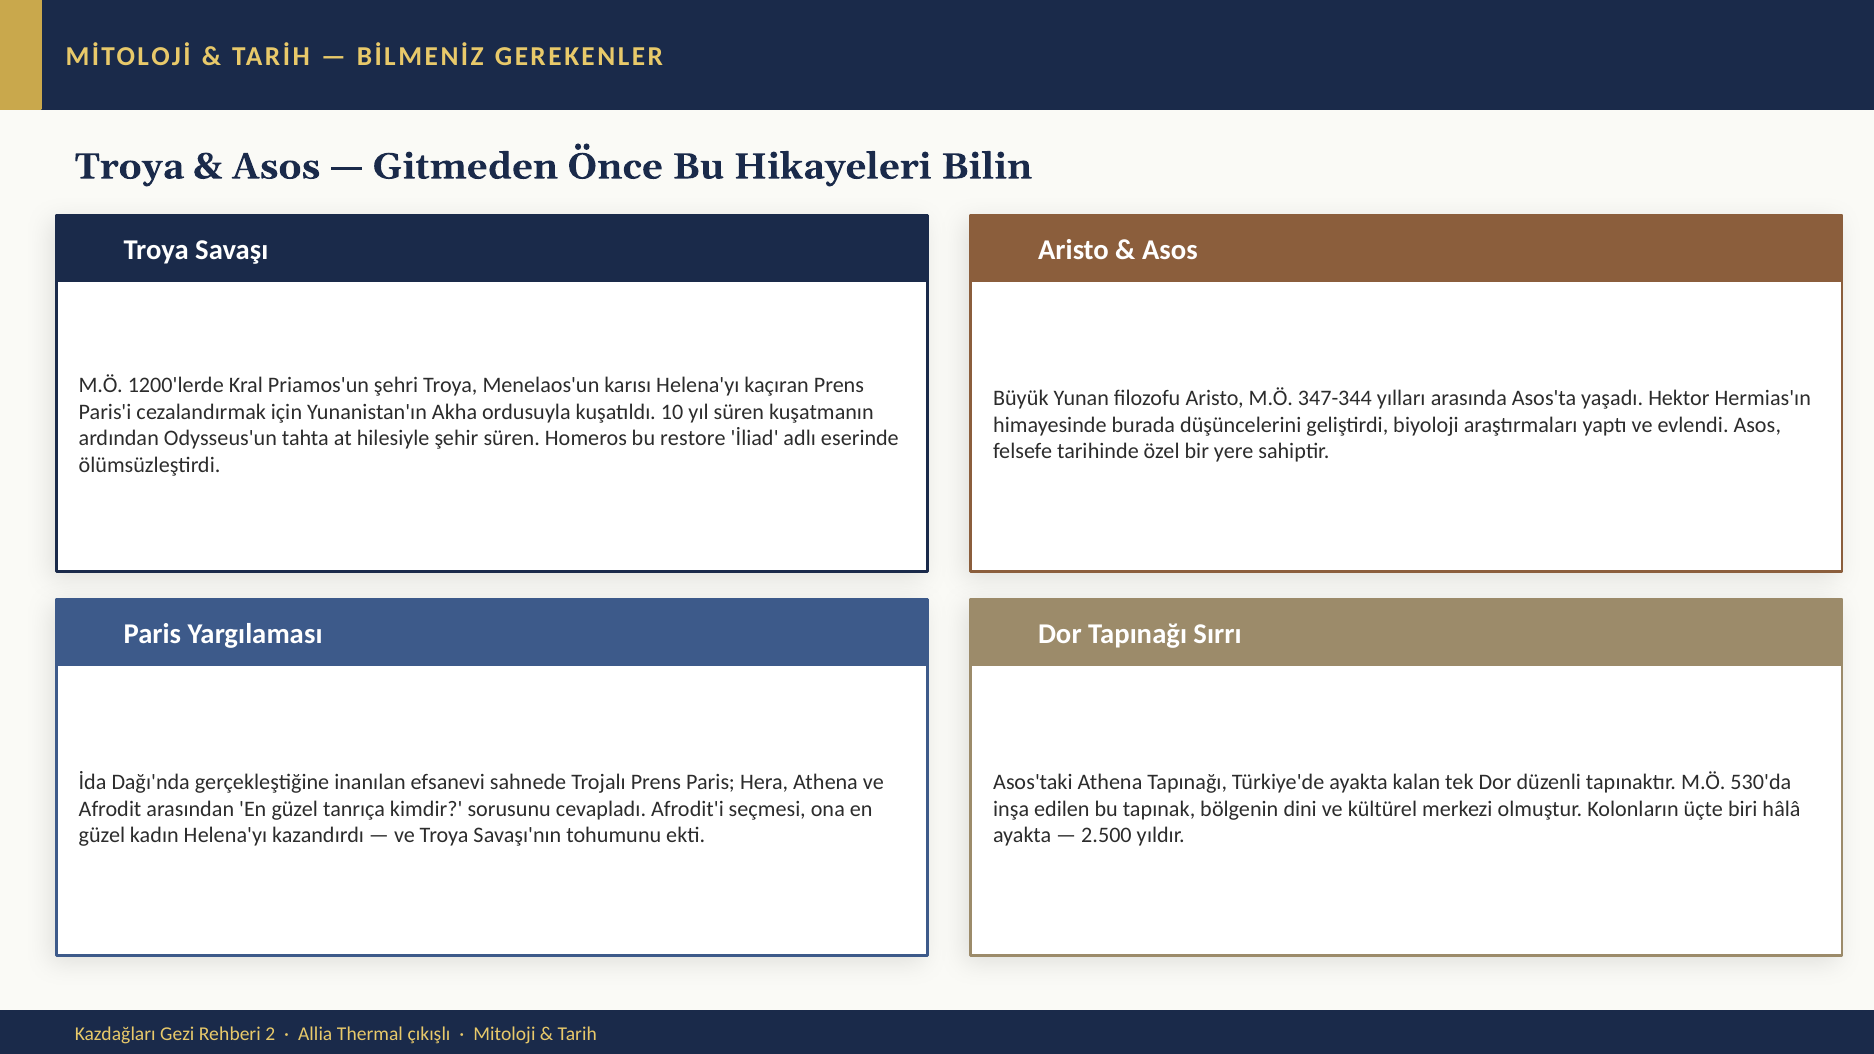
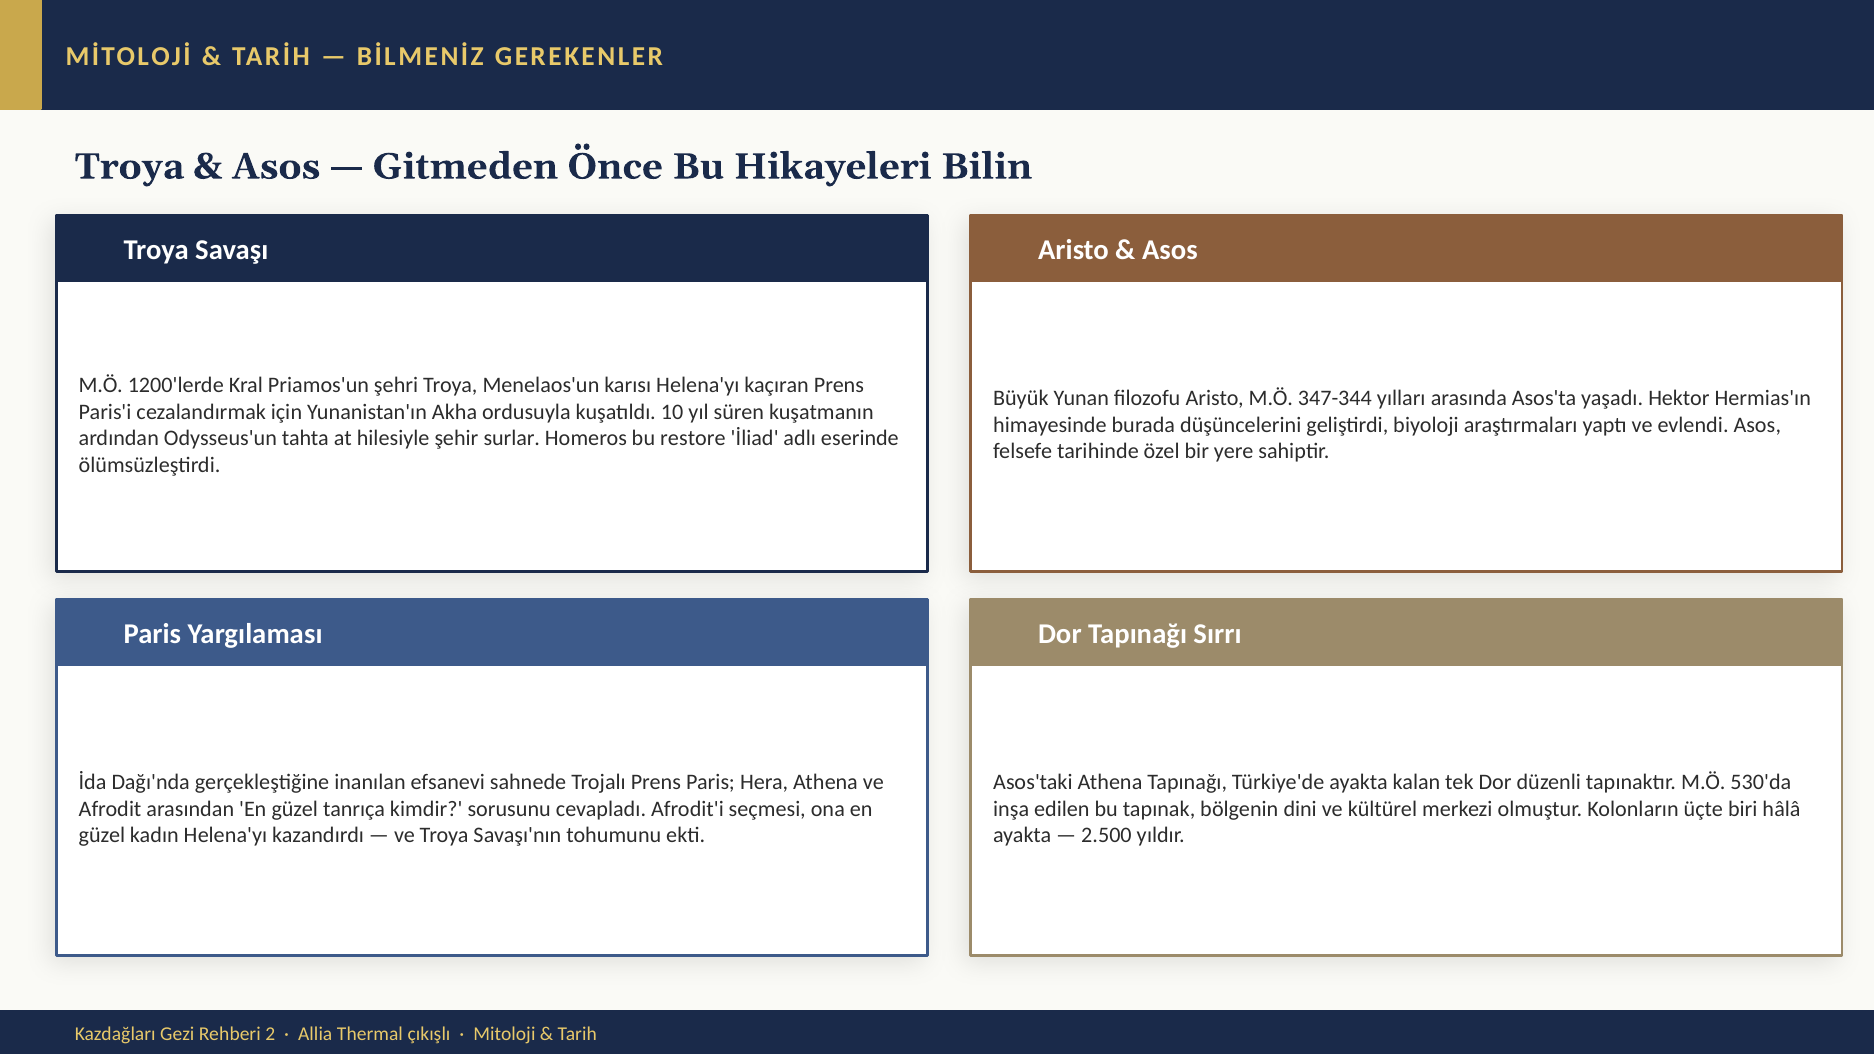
şehir süren: süren -> surlar
